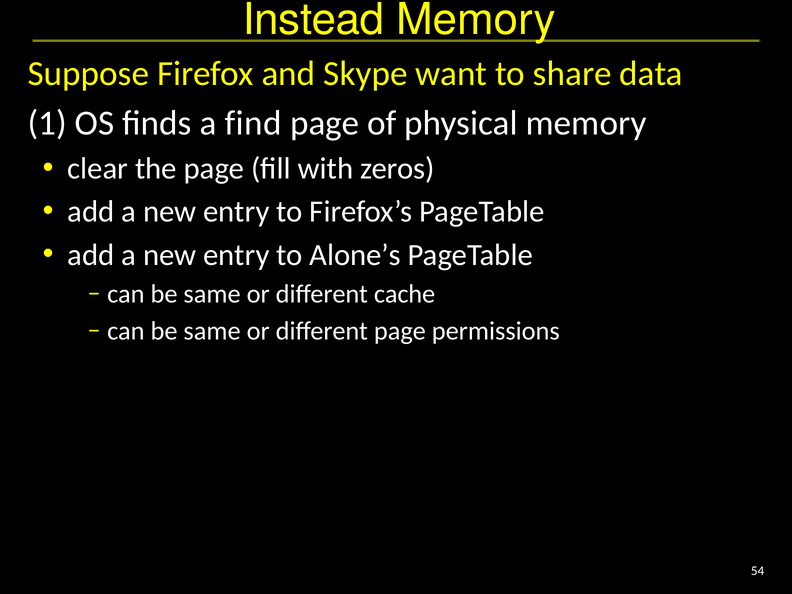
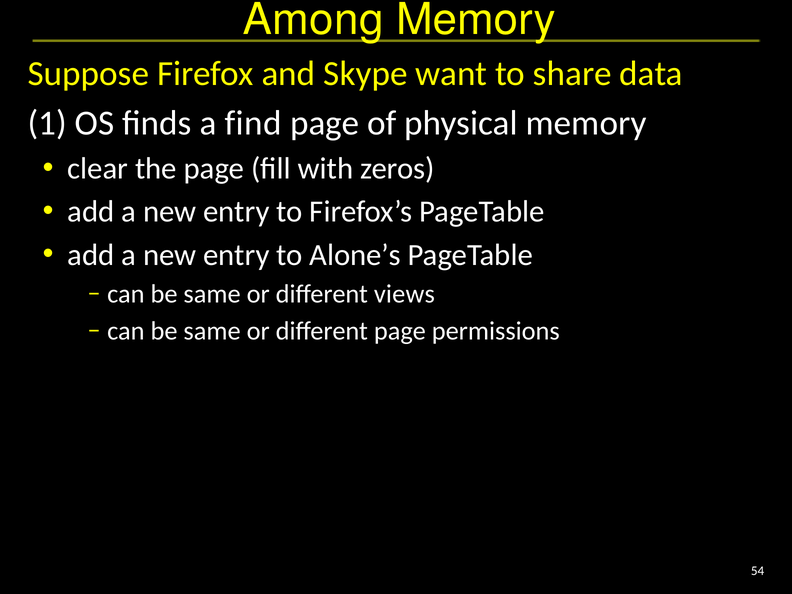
Instead: Instead -> Among
cache: cache -> views
